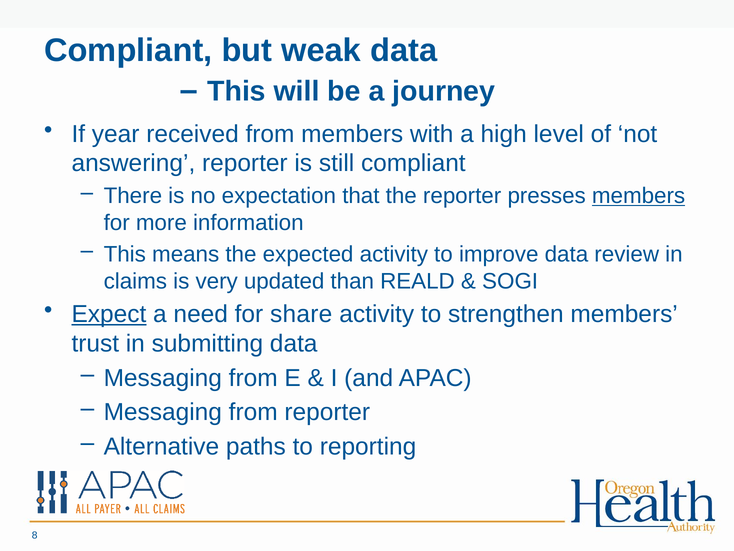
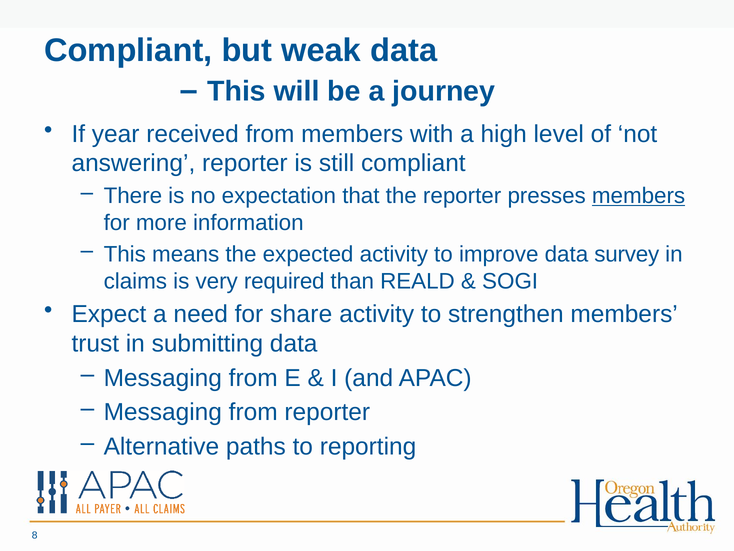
review: review -> survey
updated: updated -> required
Expect underline: present -> none
